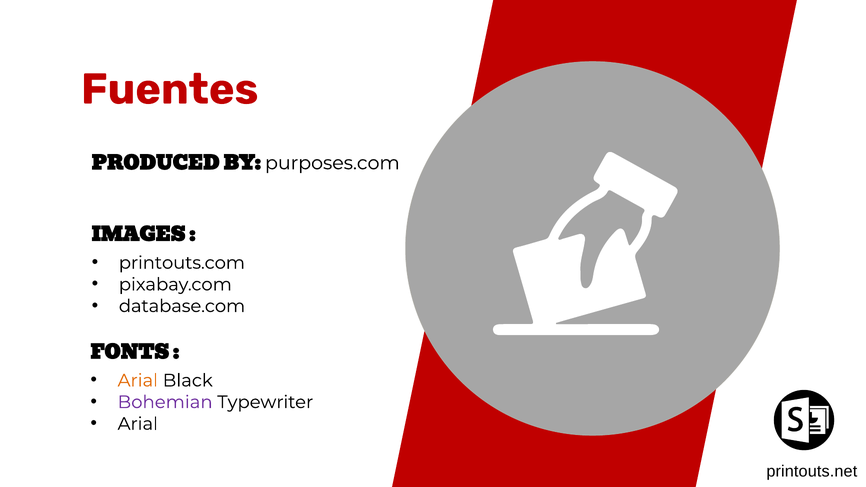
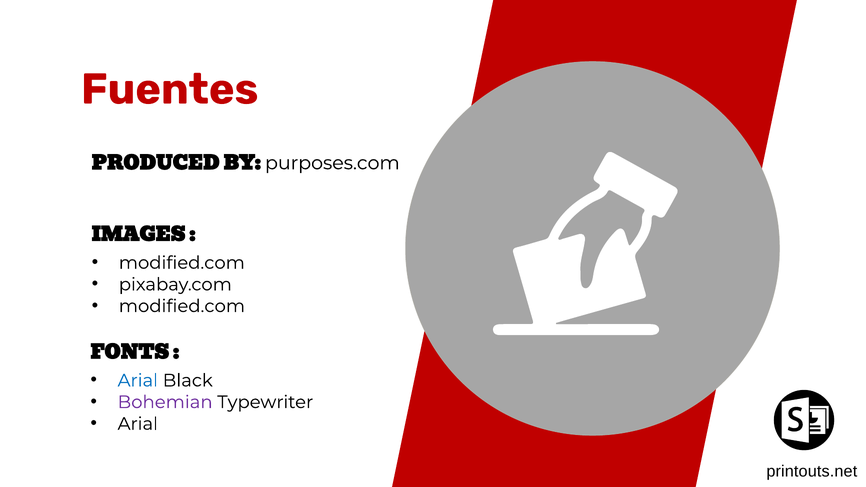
printouts.com at (182, 263): printouts.com -> modified.com
database.com at (182, 306): database.com -> modified.com
Arial at (138, 381) colour: orange -> blue
